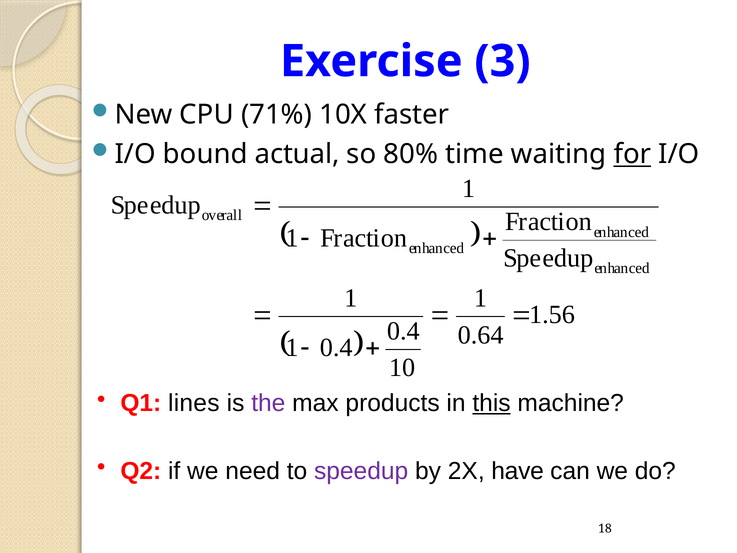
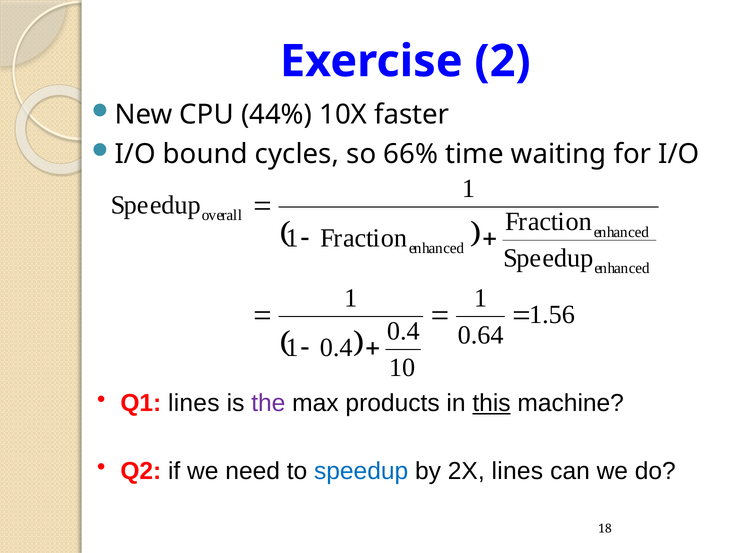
3: 3 -> 2
71%: 71% -> 44%
actual: actual -> cycles
80%: 80% -> 66%
for underline: present -> none
speedup at (361, 471) colour: purple -> blue
2X have: have -> lines
